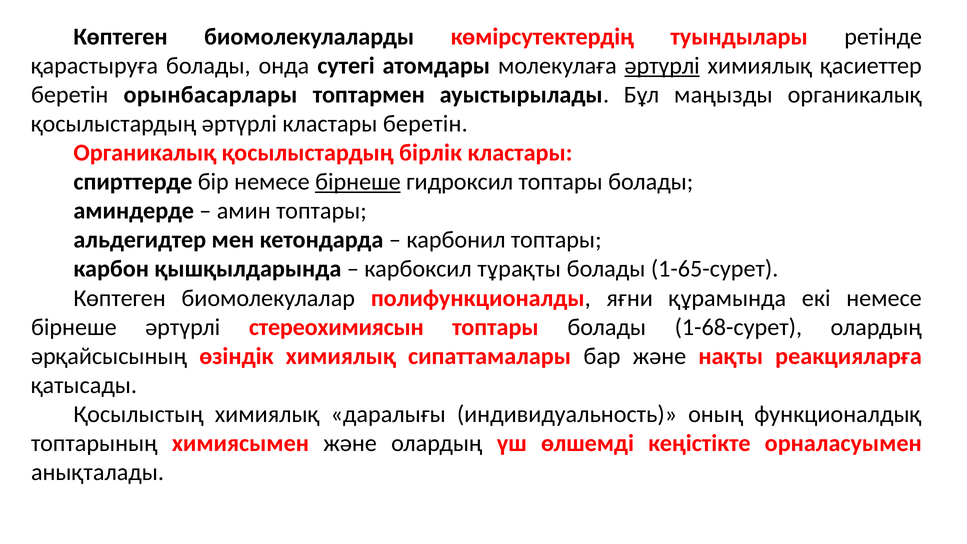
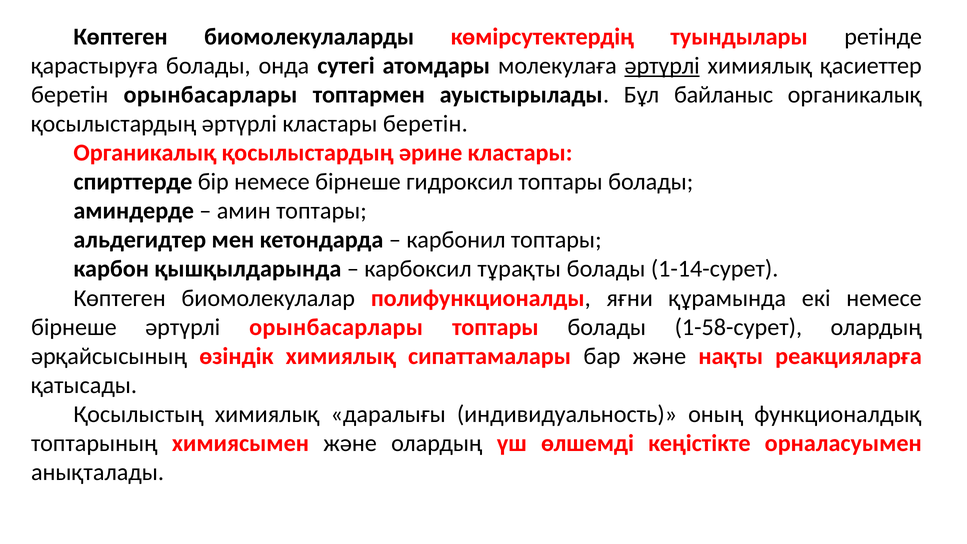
маңызды: маңызды -> байланыс
бірлік: бірлік -> әрине
бірнеше at (358, 182) underline: present -> none
1-65-сурет: 1-65-сурет -> 1-14-сурет
әртүрлі стереохимиясын: стереохимиясын -> орынбасарлары
1-68-сурет: 1-68-сурет -> 1-58-сурет
